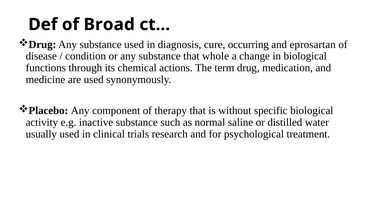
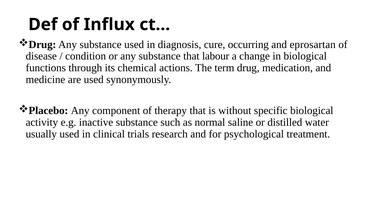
Broad: Broad -> Influx
whole: whole -> labour
